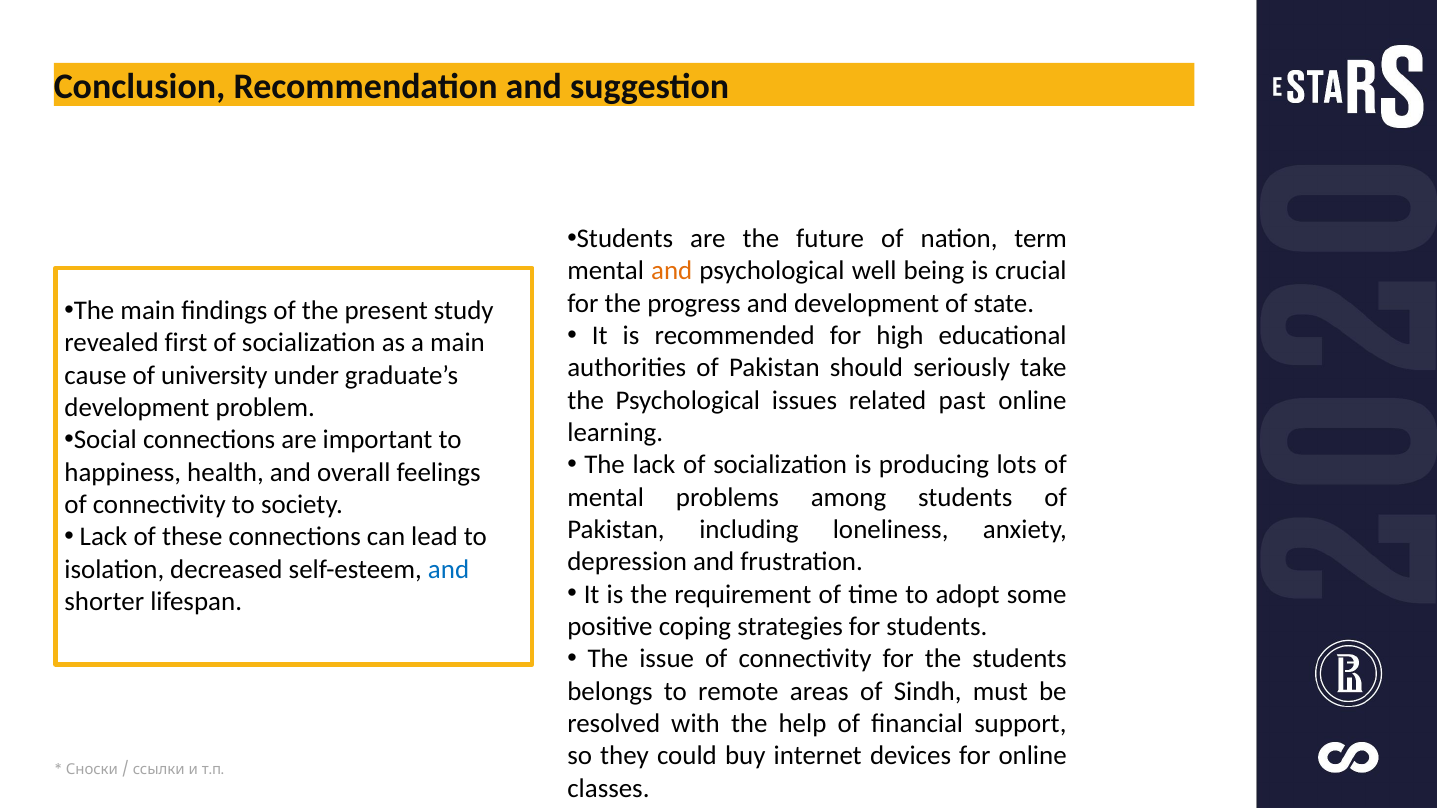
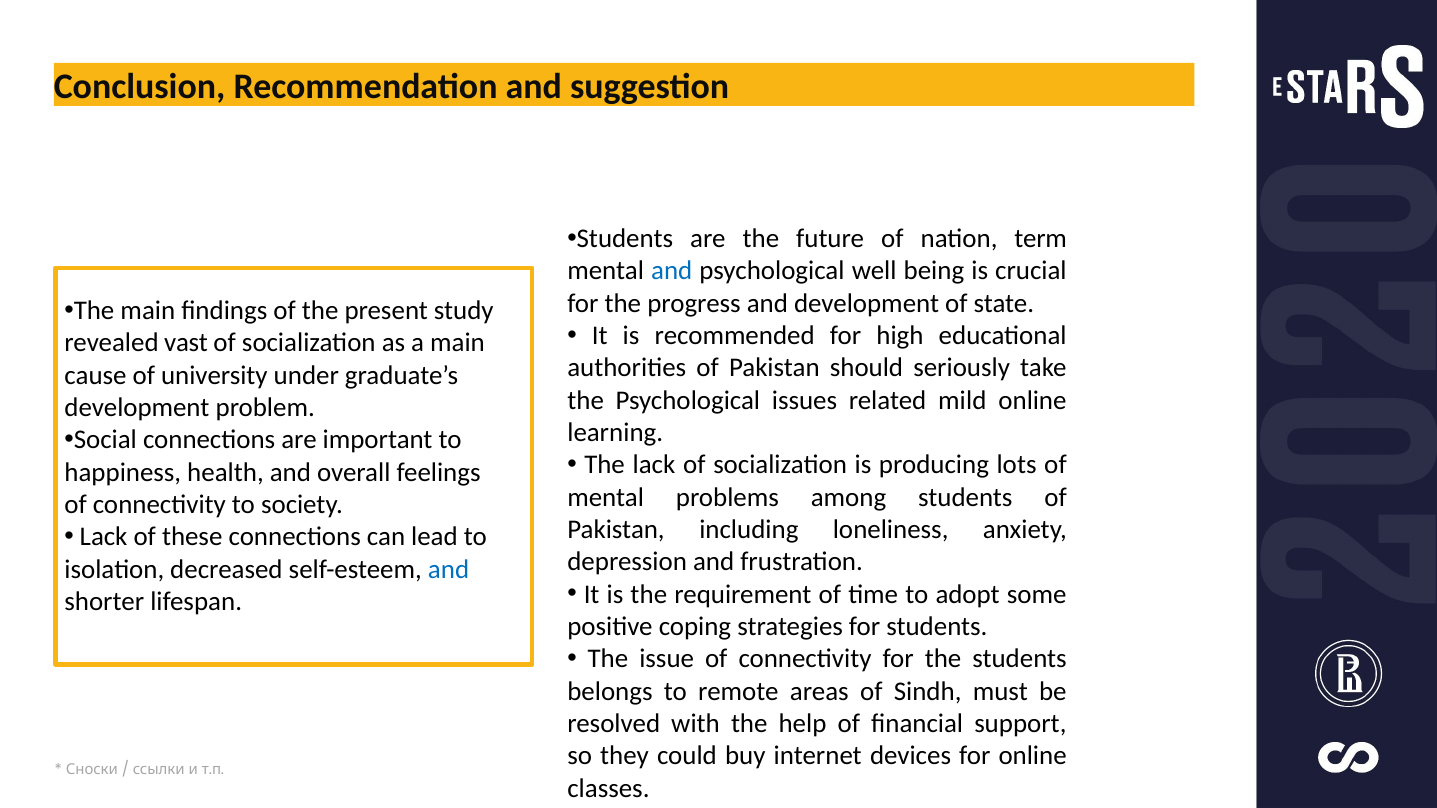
and at (672, 271) colour: orange -> blue
first: first -> vast
past: past -> mild
